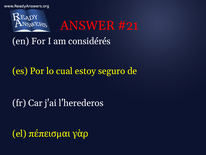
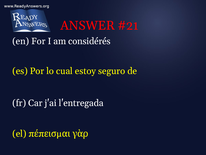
l'herederos: l'herederos -> l'entregada
